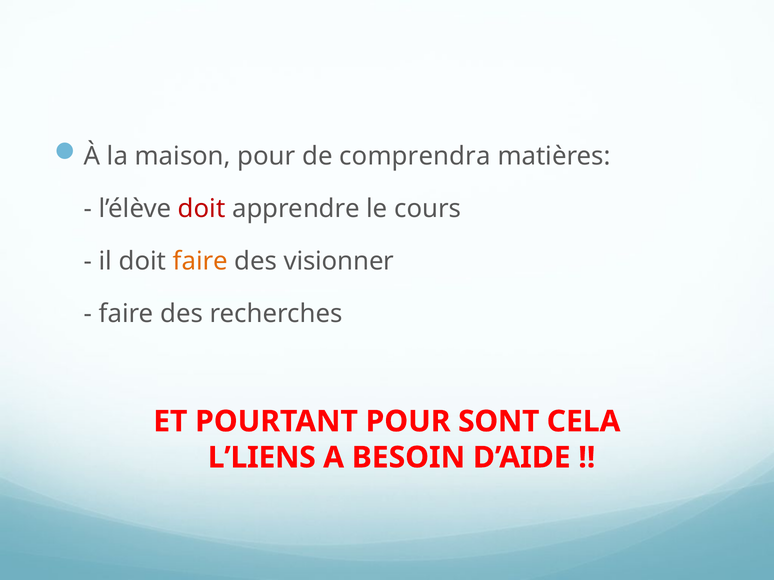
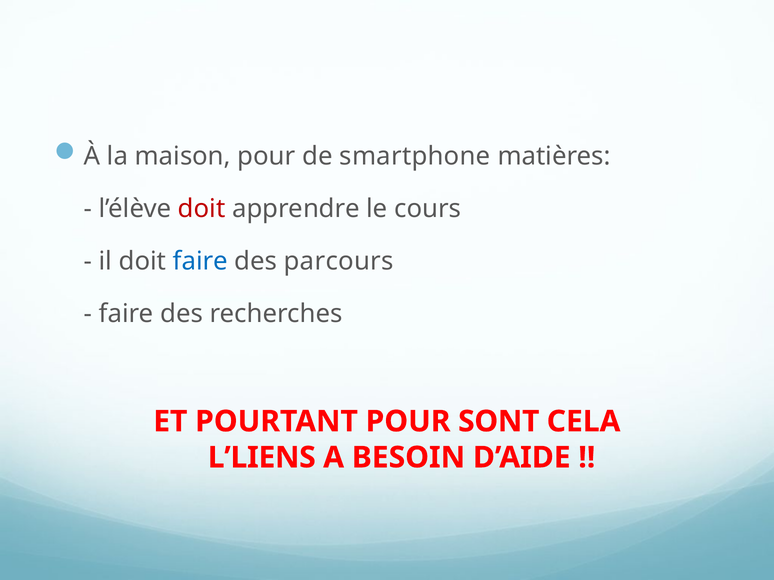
comprendra: comprendra -> smartphone
faire at (200, 262) colour: orange -> blue
visionner: visionner -> parcours
